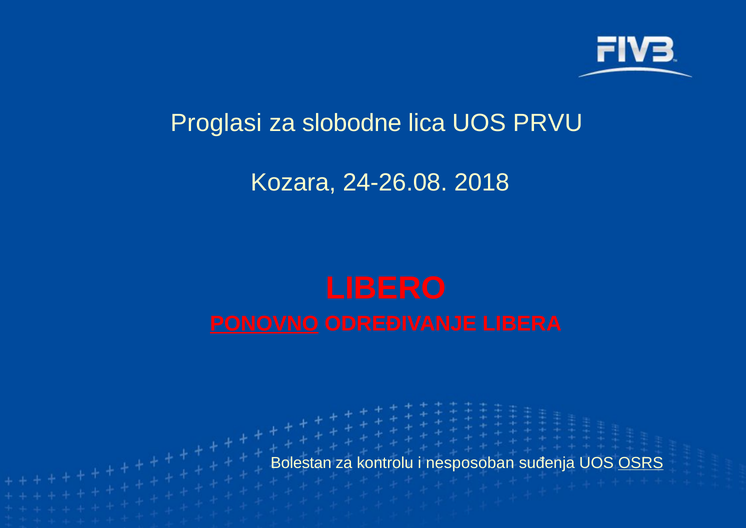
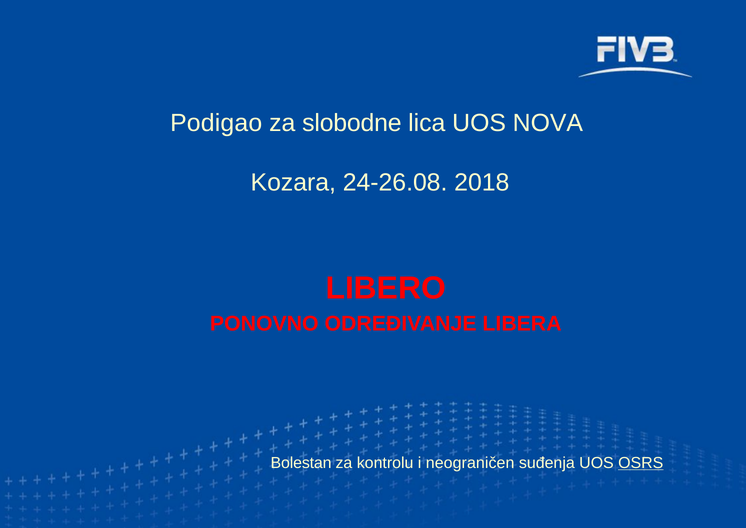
Proglasi: Proglasi -> Podigao
PRVU: PRVU -> NOVA
PONOVNO underline: present -> none
nesposoban: nesposoban -> neograničen
